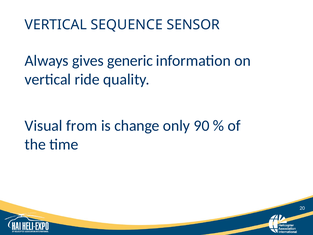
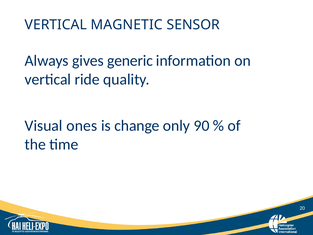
SEQUENCE: SEQUENCE -> MAGNETIC
from: from -> ones
